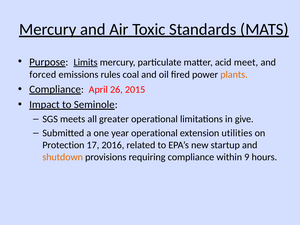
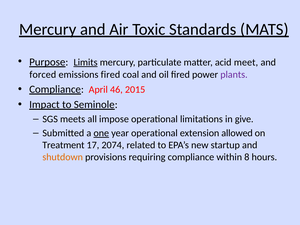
emissions rules: rules -> fired
plants colour: orange -> purple
26: 26 -> 46
greater: greater -> impose
one underline: none -> present
utilities: utilities -> allowed
Protection: Protection -> Treatment
2016: 2016 -> 2074
9: 9 -> 8
